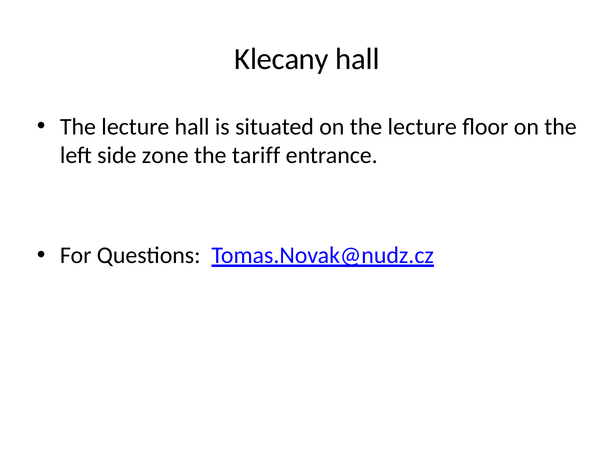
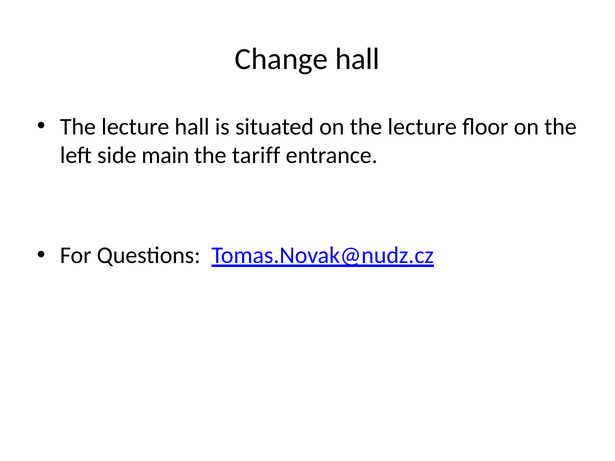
Klecany: Klecany -> Change
zone: zone -> main
